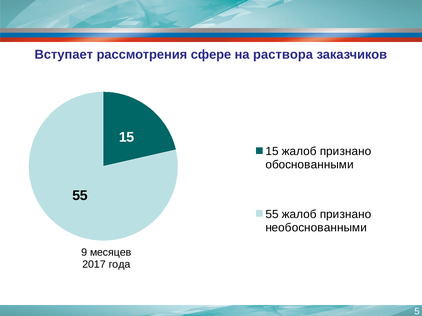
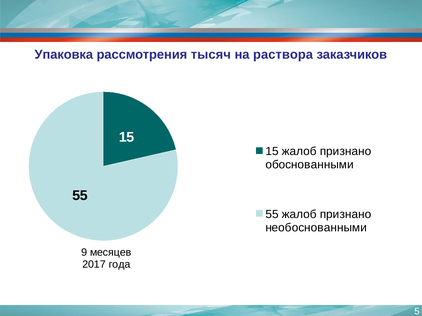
Вступает: Вступает -> Упаковка
сфере: сфере -> тысяч
